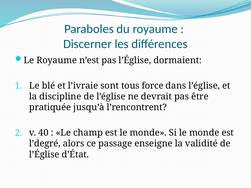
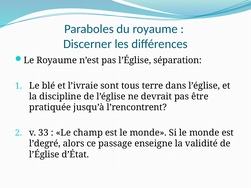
dormaient: dormaient -> séparation
force: force -> terre
40: 40 -> 33
